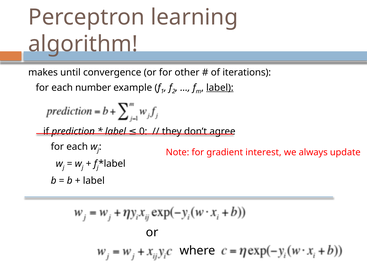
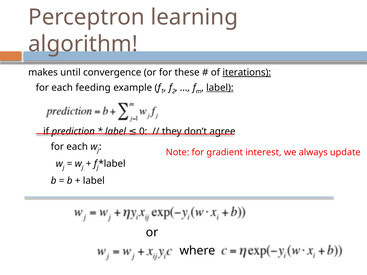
other: other -> these
iterations underline: none -> present
number: number -> feeding
